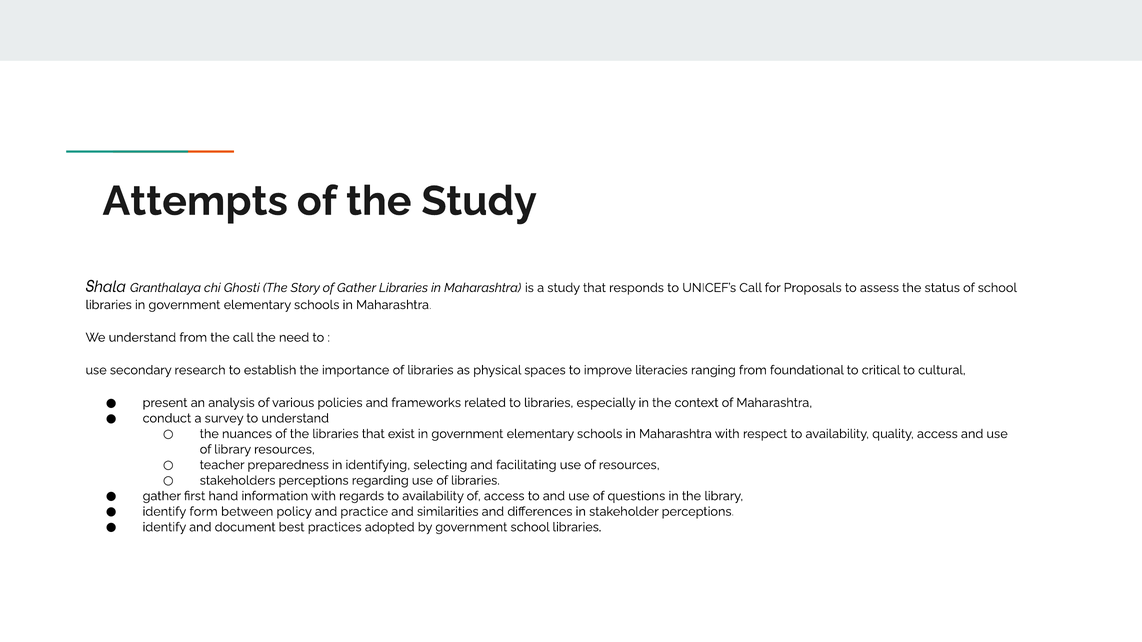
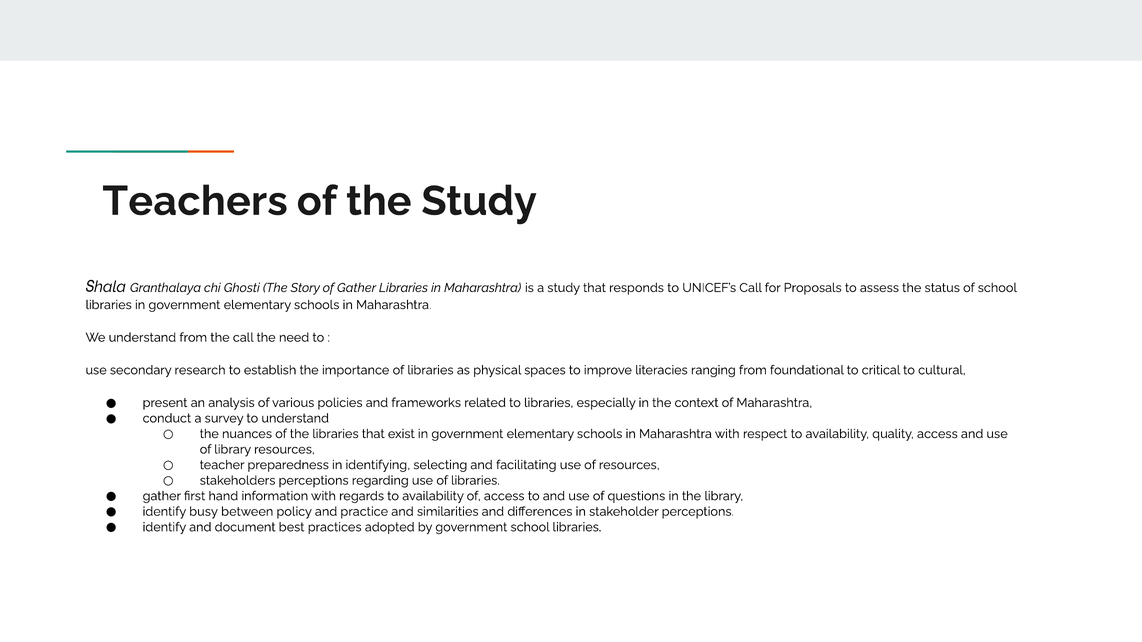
Attempts: Attempts -> Teachers
form: form -> busy
